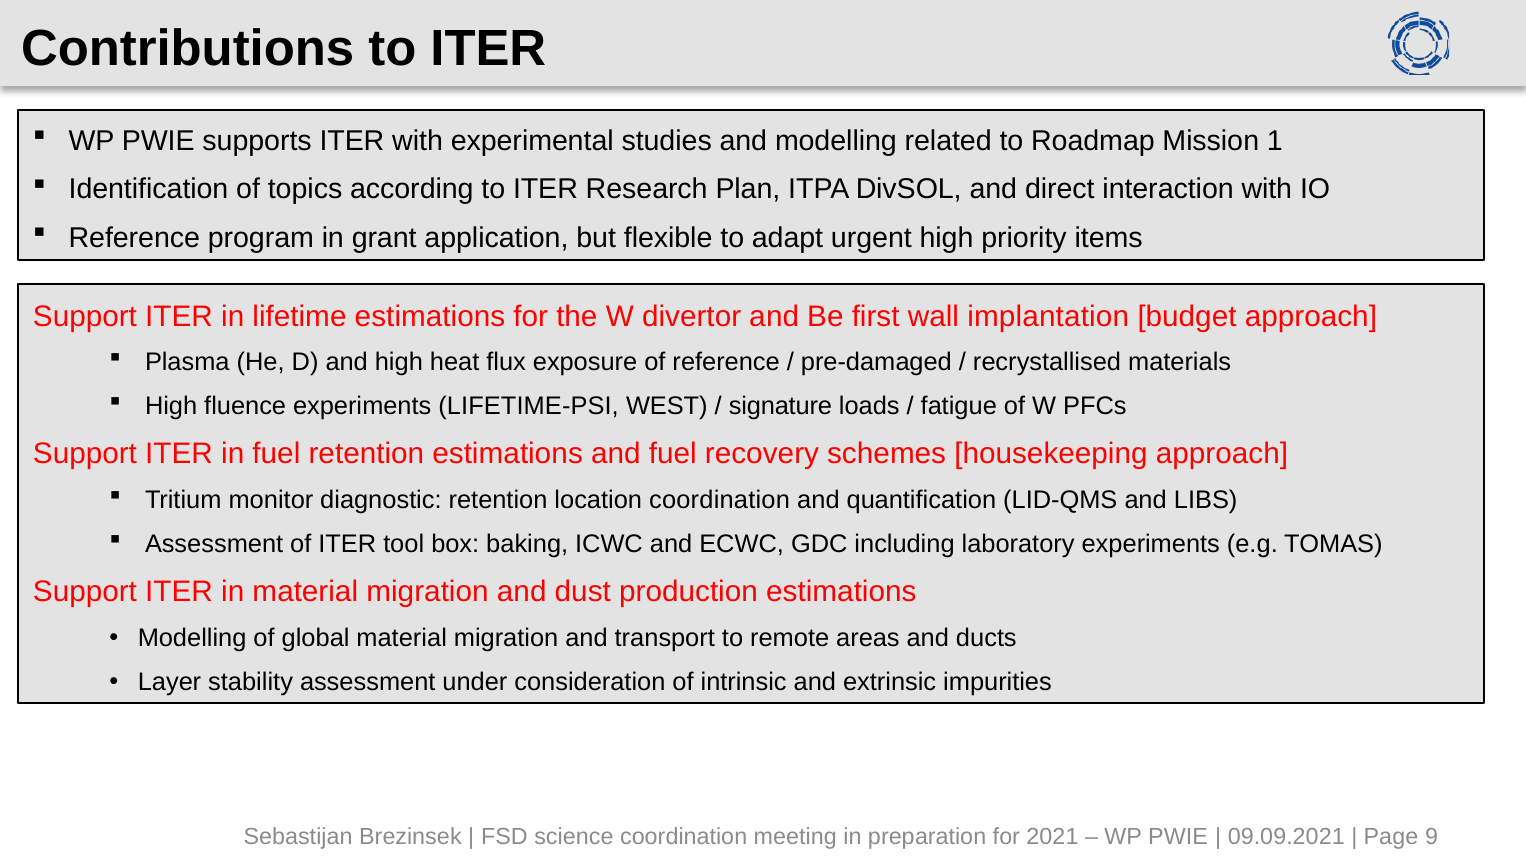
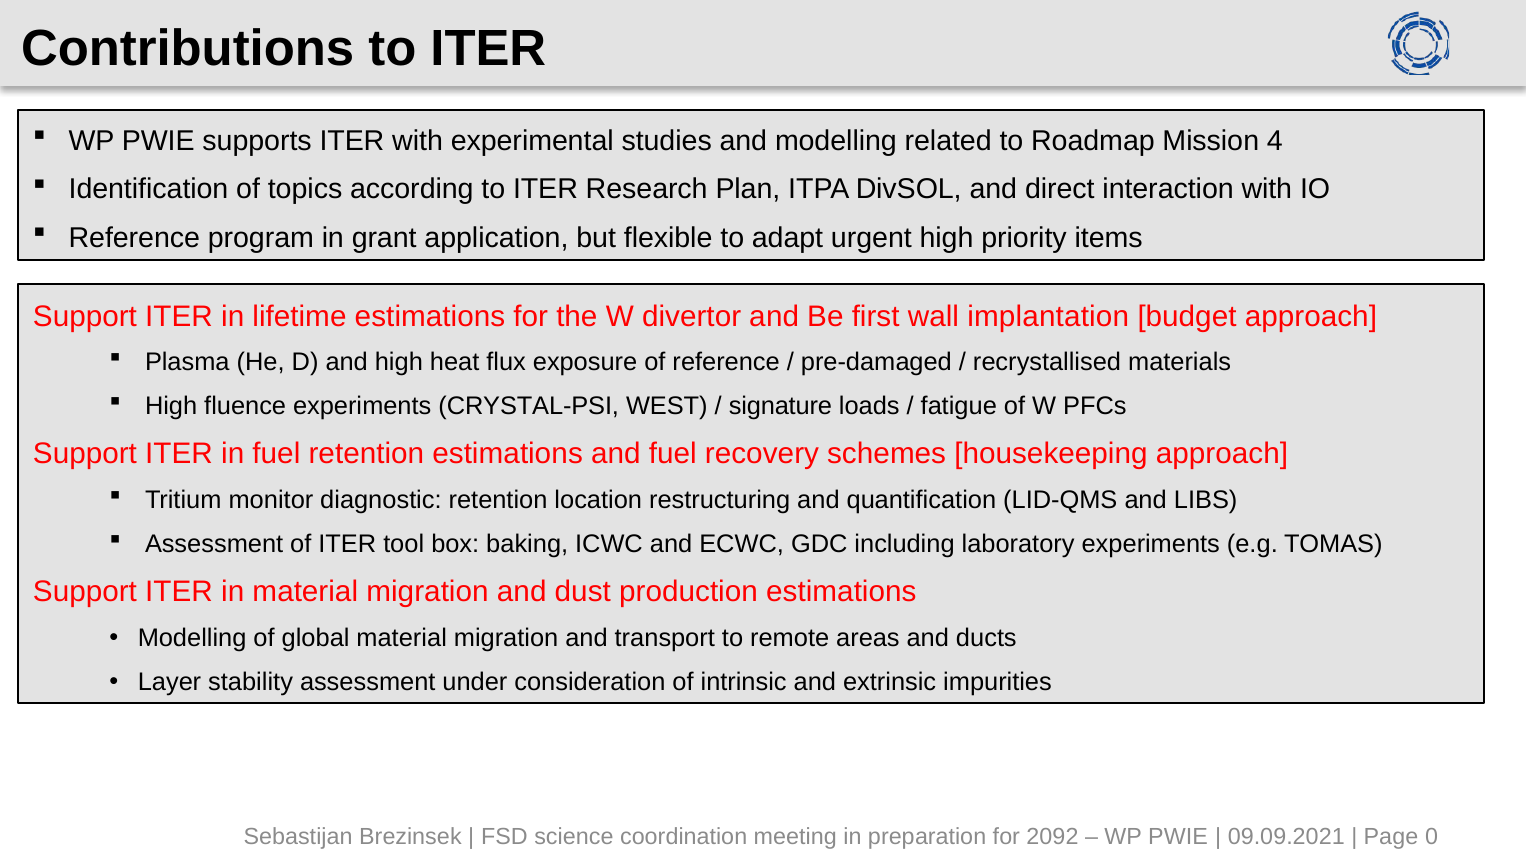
1: 1 -> 4
LIFETIME-PSI: LIFETIME-PSI -> CRYSTAL-PSI
location coordination: coordination -> restructuring
2021: 2021 -> 2092
9: 9 -> 0
